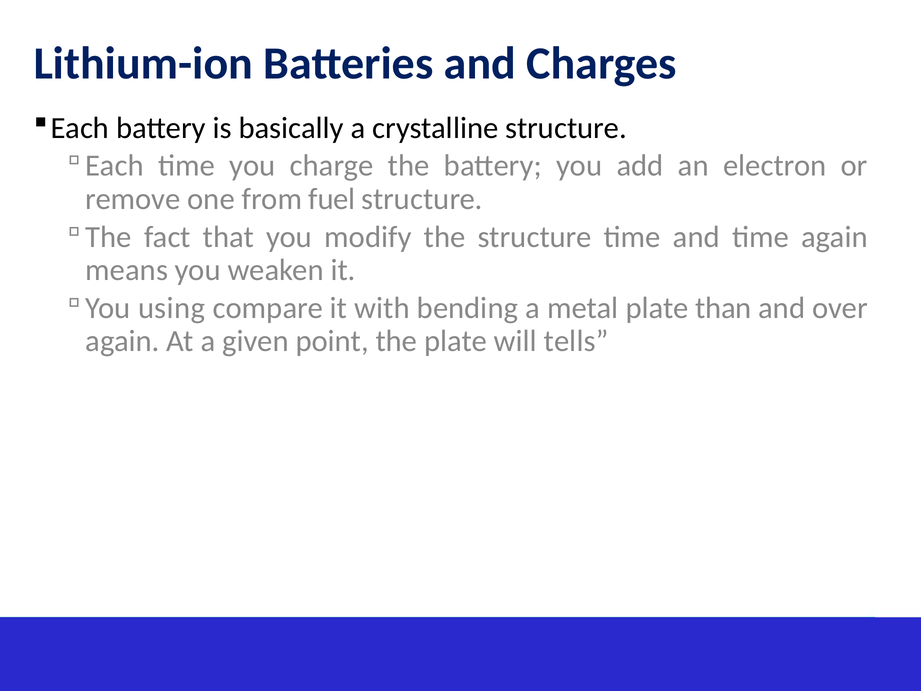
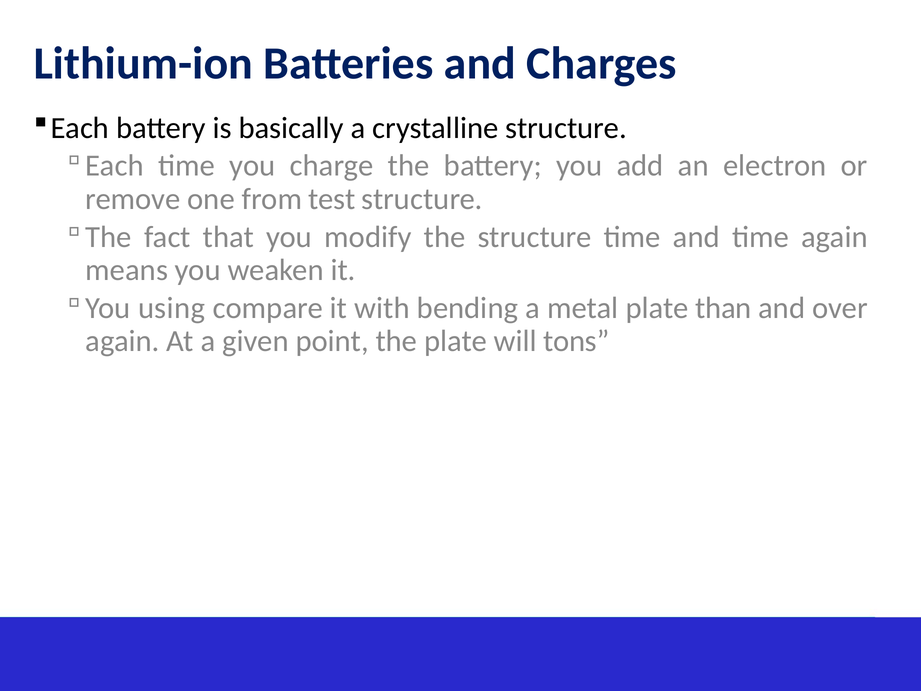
fuel: fuel -> test
tells: tells -> tons
